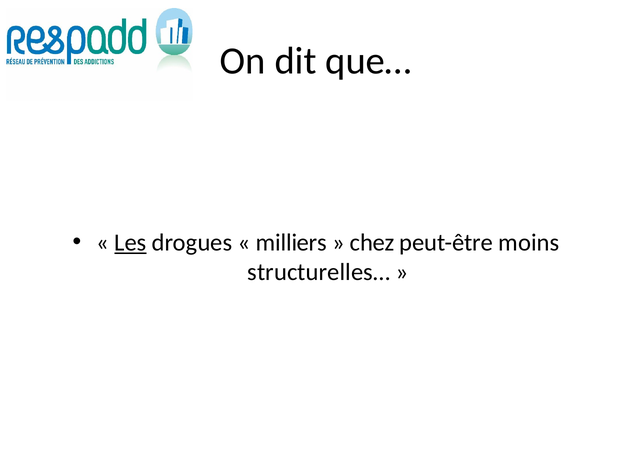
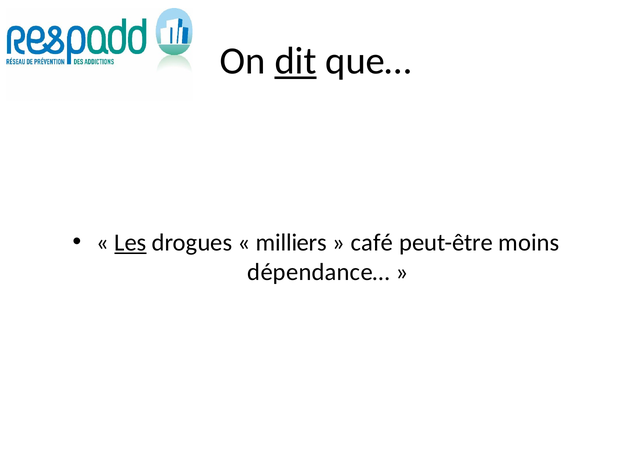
dit underline: none -> present
chez: chez -> café
structurelles…: structurelles… -> dépendance…
